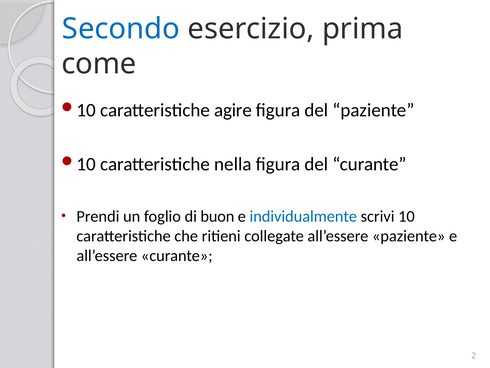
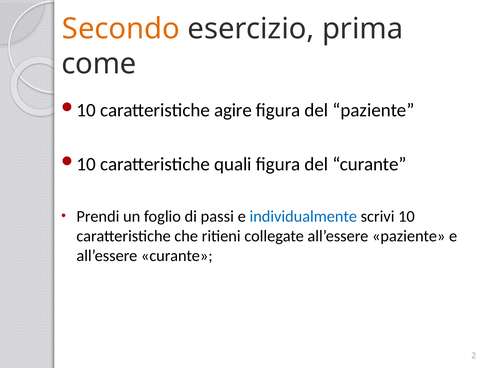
Secondo colour: blue -> orange
nella: nella -> quali
buon: buon -> passi
